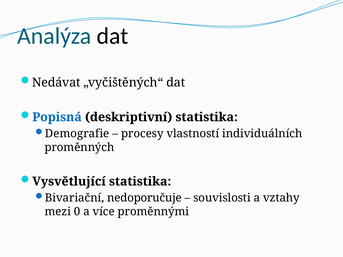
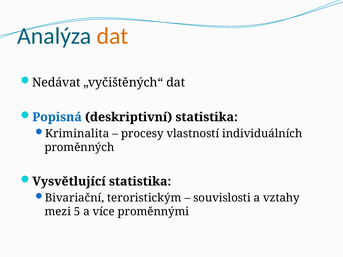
dat at (113, 36) colour: black -> orange
Demografie: Demografie -> Kriminalita
nedoporučuje: nedoporučuje -> teroristickým
0: 0 -> 5
